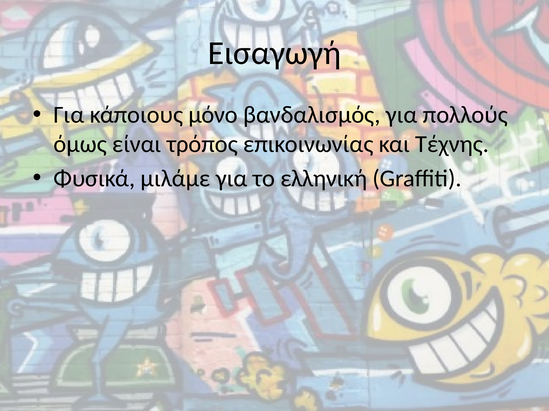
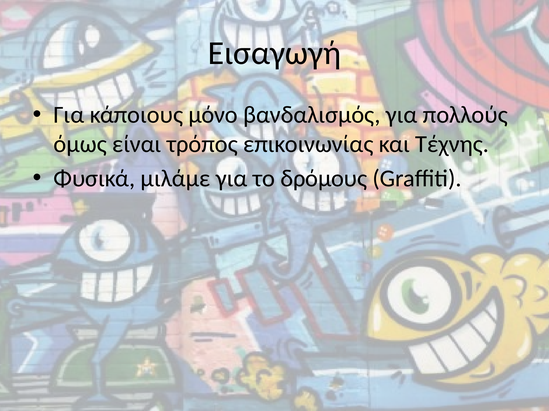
ελληνική: ελληνική -> δρόμους
